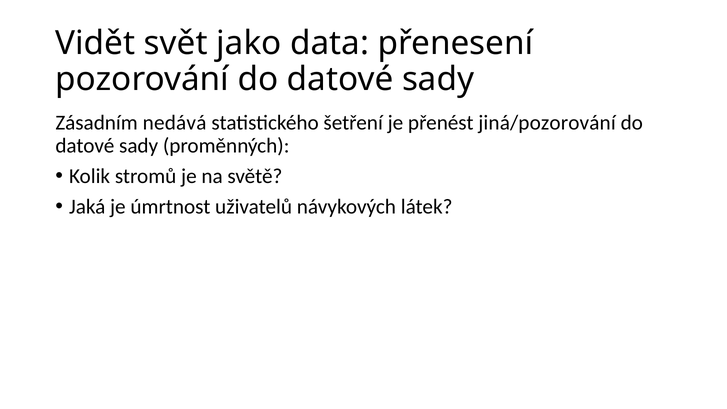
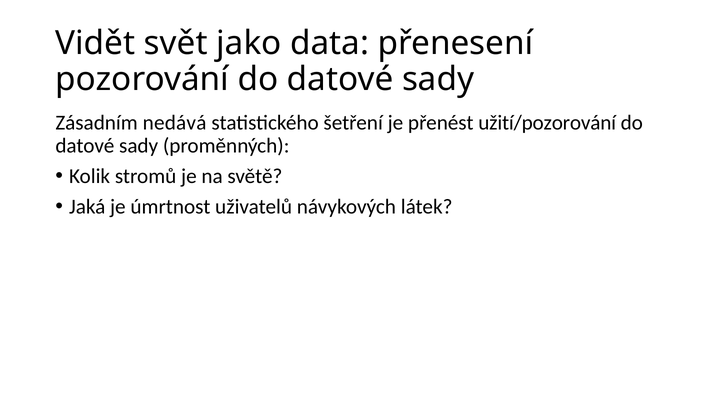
jiná/pozorování: jiná/pozorování -> užití/pozorování
